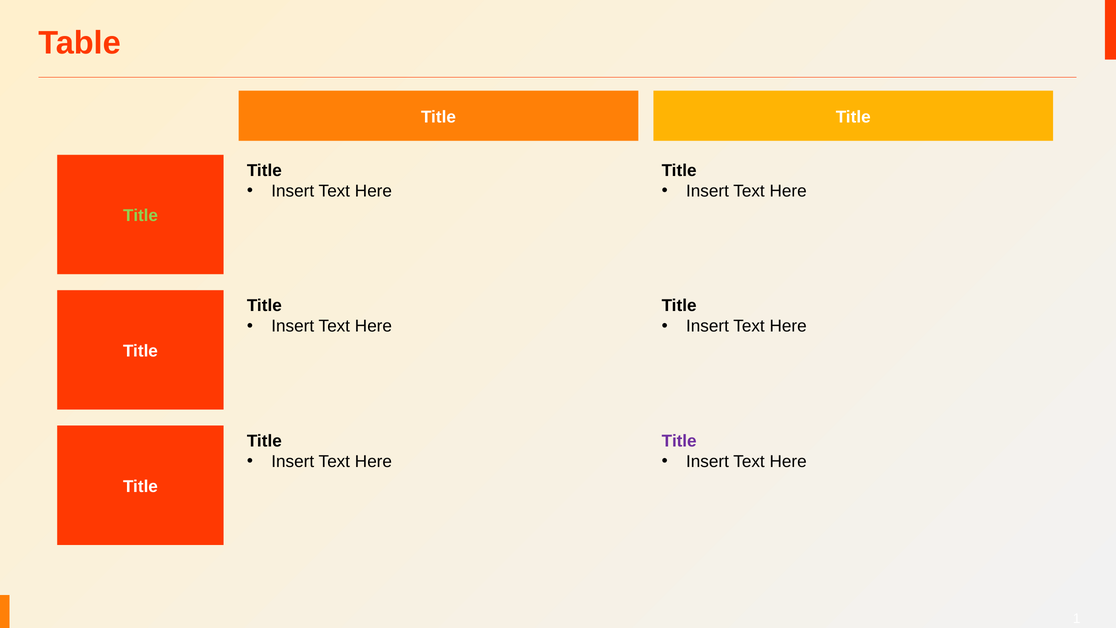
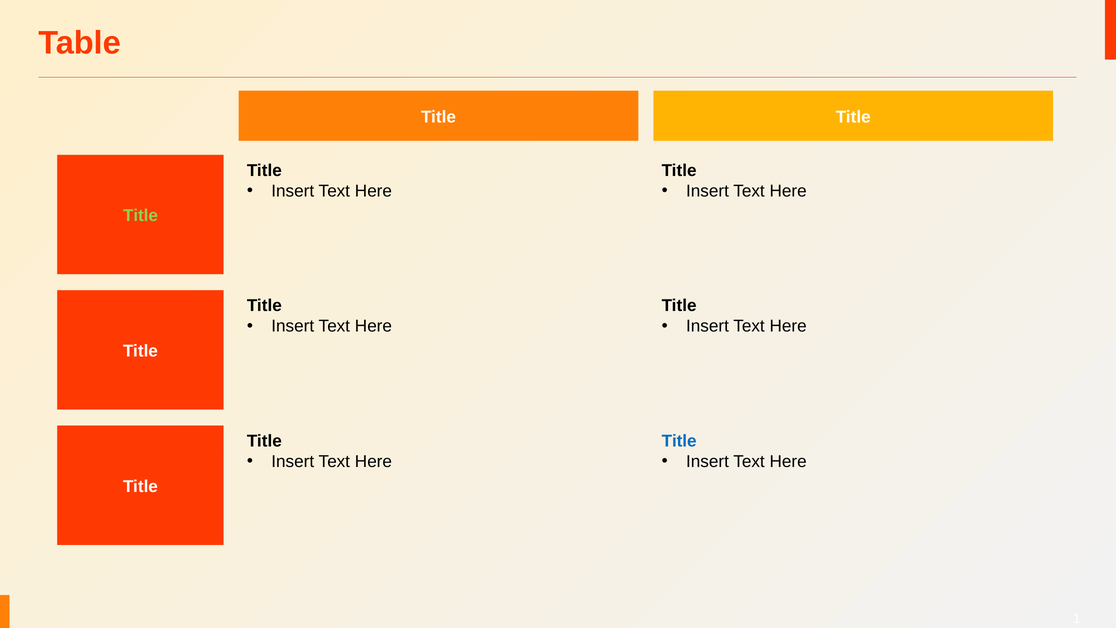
Title at (679, 441) colour: purple -> blue
